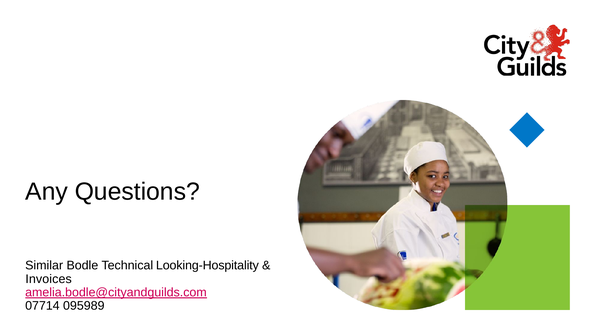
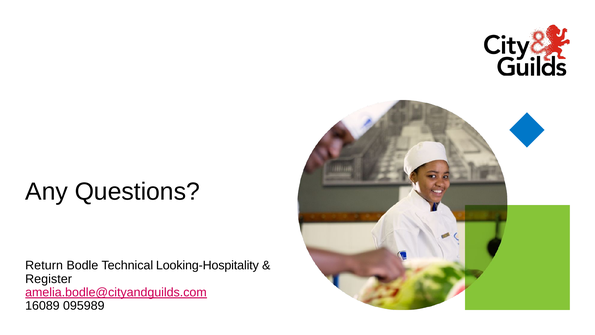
Similar: Similar -> Return
Invoices: Invoices -> Register
07714: 07714 -> 16089
